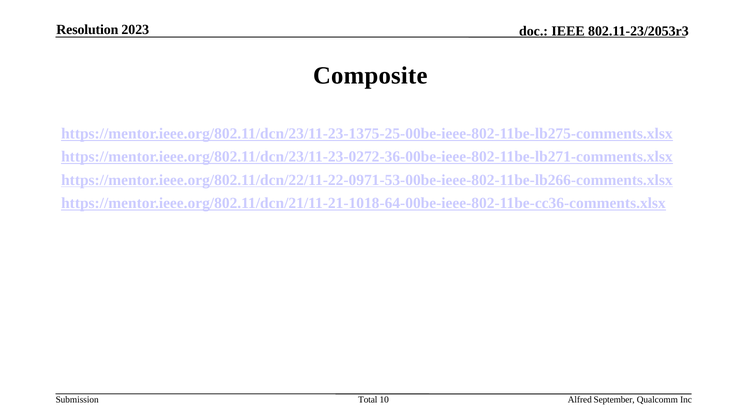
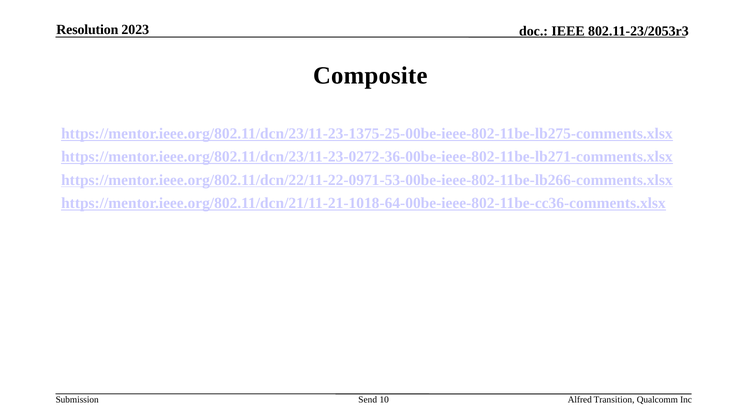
Total: Total -> Send
September: September -> Transition
